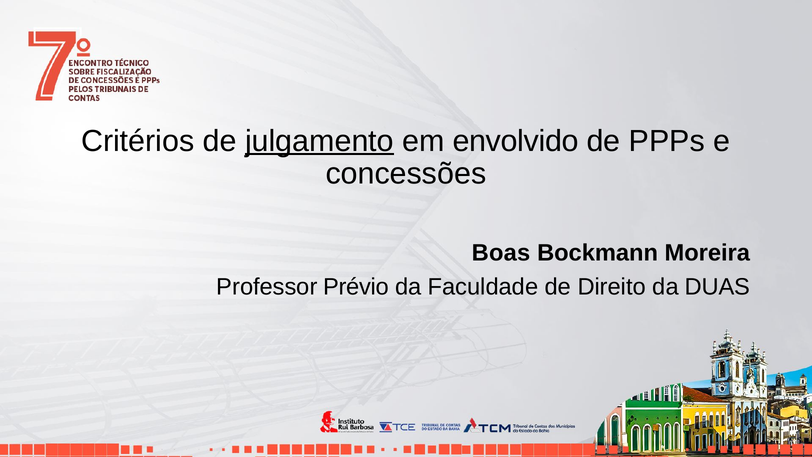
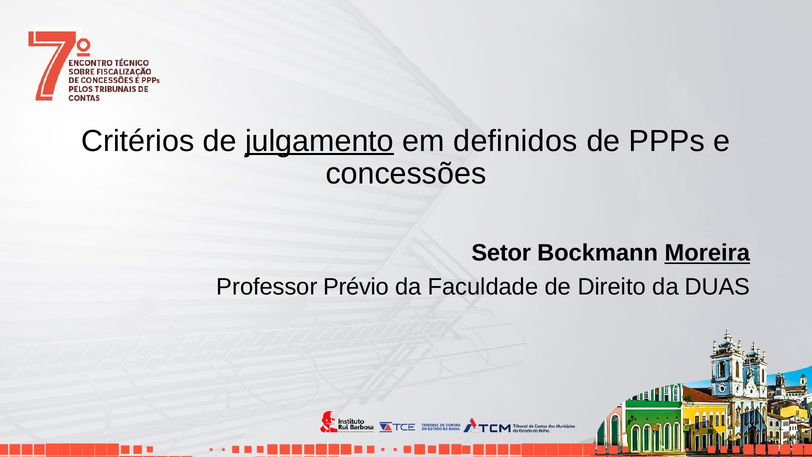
envolvido: envolvido -> definidos
Boas: Boas -> Setor
Moreira underline: none -> present
